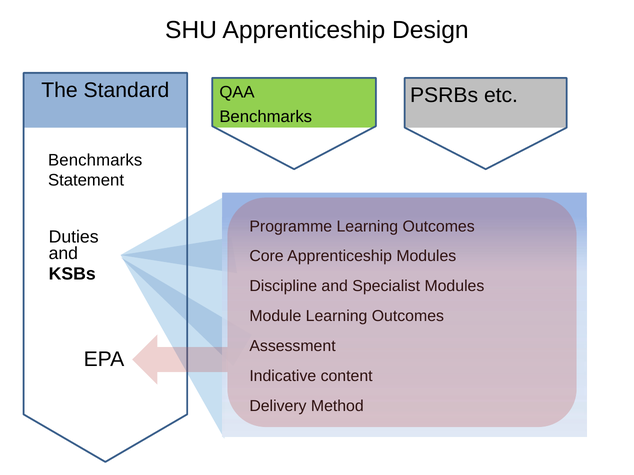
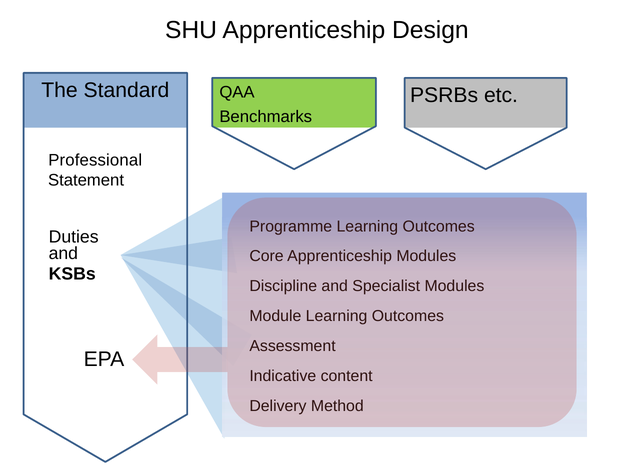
Benchmarks at (95, 160): Benchmarks -> Professional
